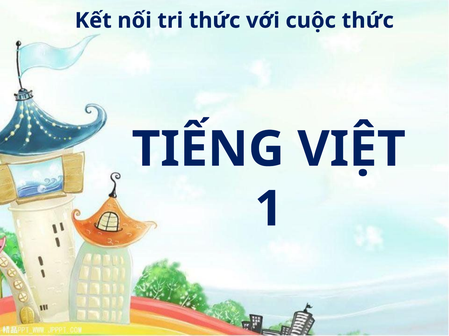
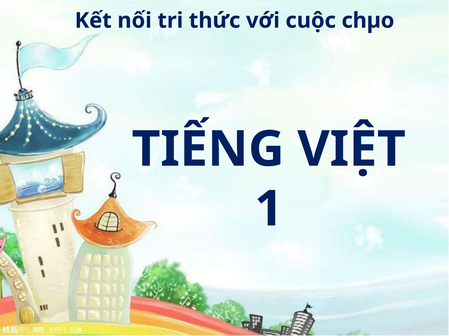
cuộc thức: thức -> chµo
